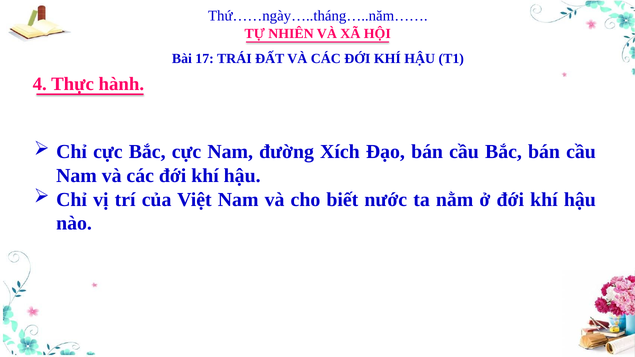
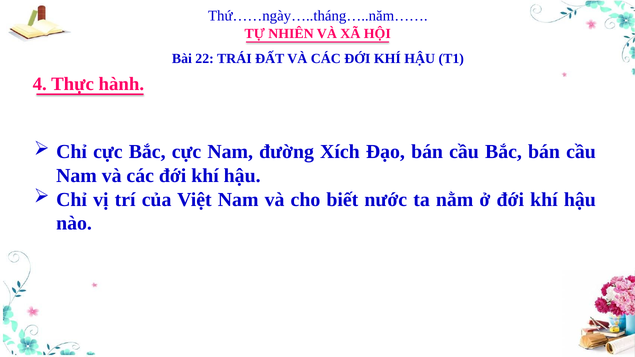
17: 17 -> 22
